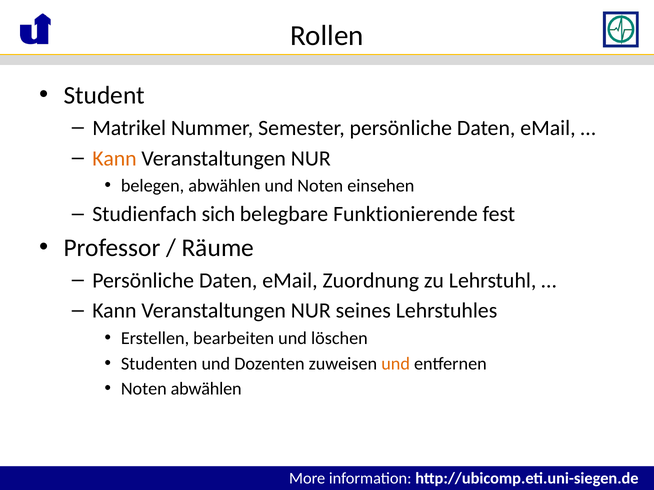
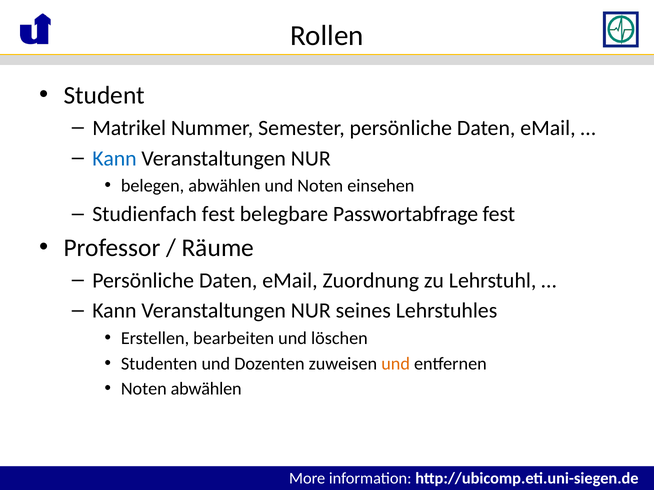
Kann at (114, 159) colour: orange -> blue
Studienfach sich: sich -> fest
Funktionierende: Funktionierende -> Passwortabfrage
